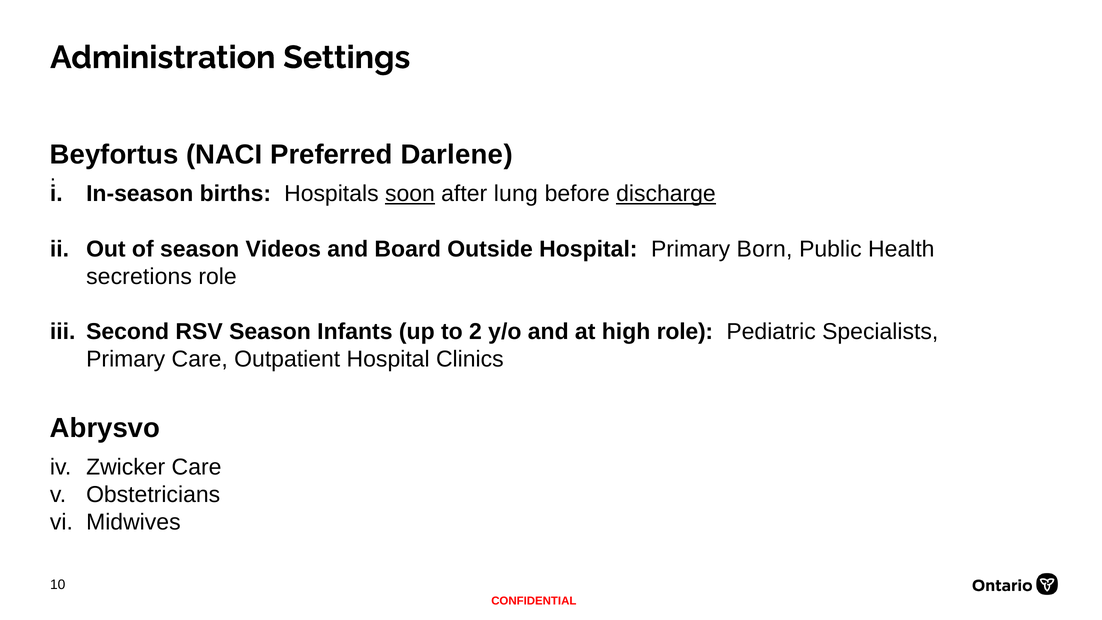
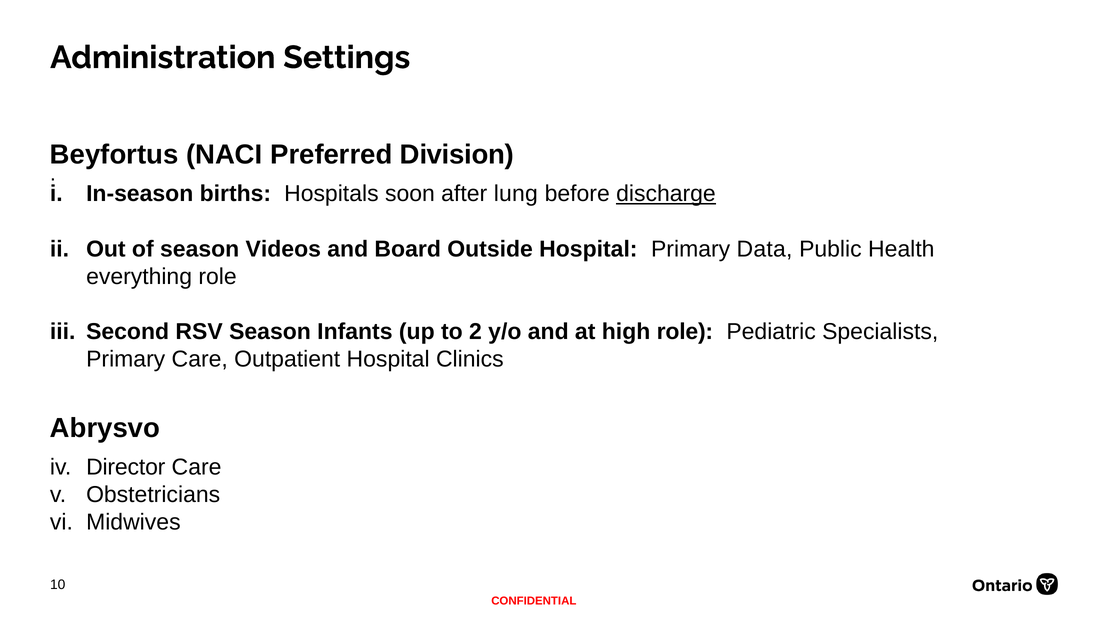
Darlene: Darlene -> Division
soon underline: present -> none
Born: Born -> Data
secretions: secretions -> everything
Zwicker: Zwicker -> Director
